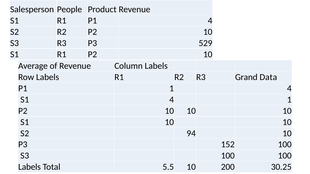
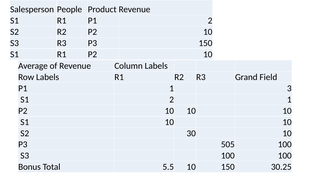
P1 4: 4 -> 2
P3 529: 529 -> 150
Data: Data -> Field
1 4: 4 -> 3
S1 4: 4 -> 2
94: 94 -> 30
152: 152 -> 505
Labels at (29, 167): Labels -> Bonus
10 200: 200 -> 150
